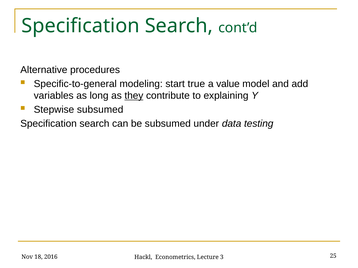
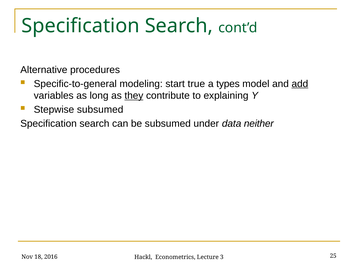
value: value -> types
add underline: none -> present
testing: testing -> neither
